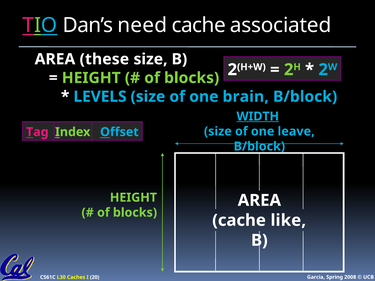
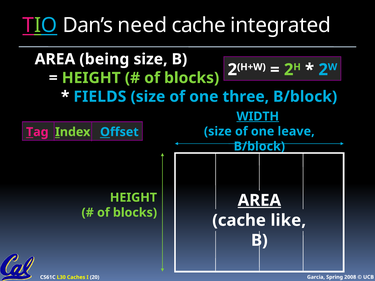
associated: associated -> integrated
these: these -> being
LEVELS: LEVELS -> FIELDS
brain: brain -> three
AREA at (259, 201) underline: none -> present
